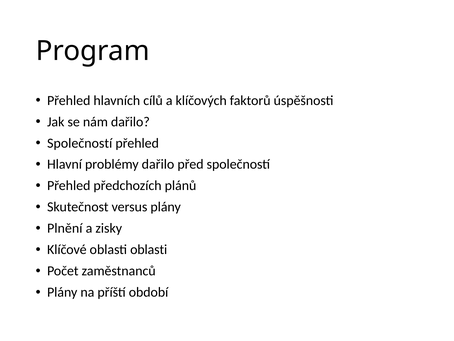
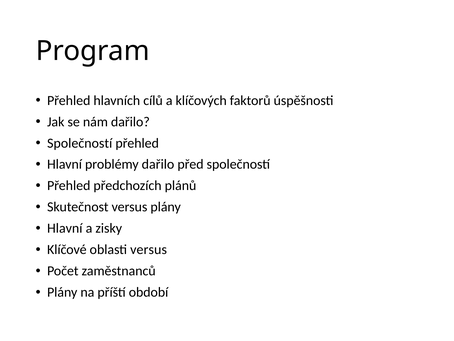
Plnění at (65, 228): Plnění -> Hlavní
oblasti oblasti: oblasti -> versus
